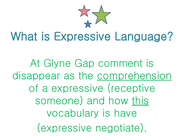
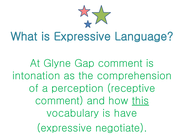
disappear: disappear -> intonation
comprehension underline: present -> none
a expressive: expressive -> perception
someone at (59, 101): someone -> comment
